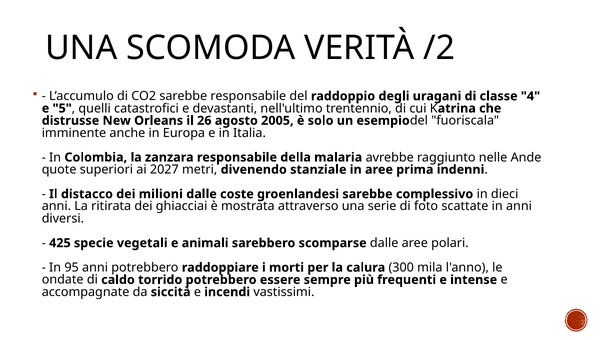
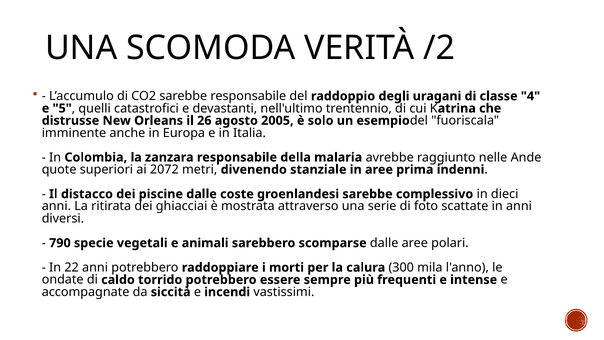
2027: 2027 -> 2072
milioni: milioni -> piscine
425: 425 -> 790
95: 95 -> 22
